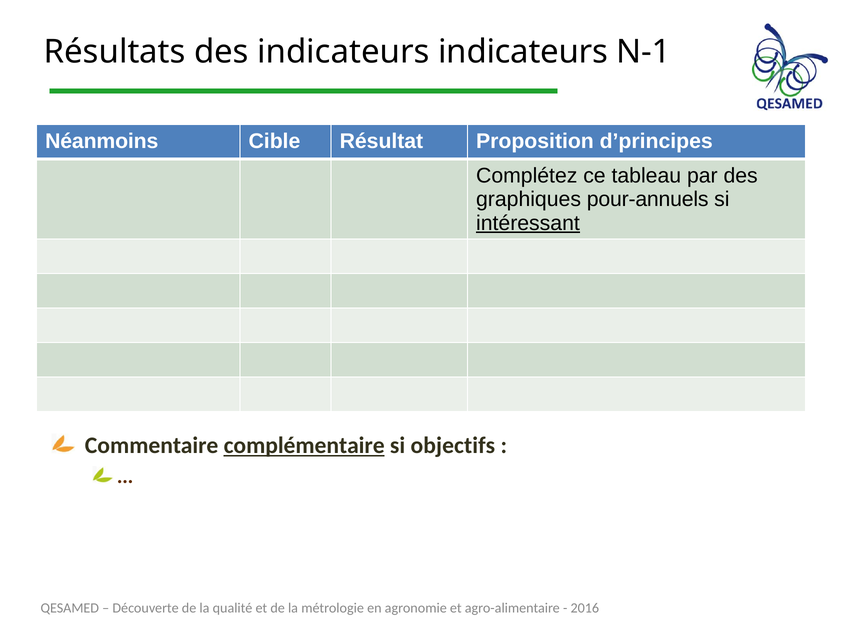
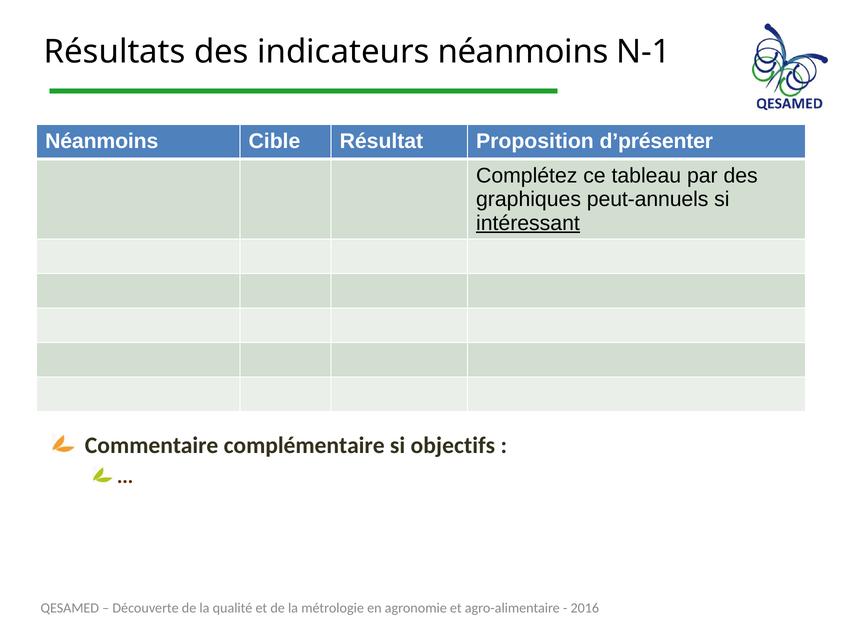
indicateurs indicateurs: indicateurs -> néanmoins
d’principes: d’principes -> d’présenter
pour-annuels: pour-annuels -> peut-annuels
complémentaire underline: present -> none
